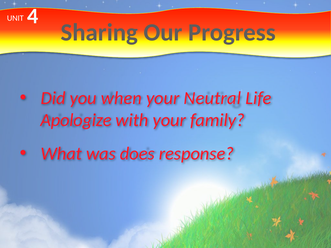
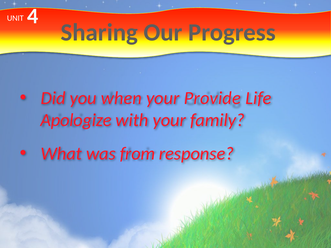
Neutral: Neutral -> Provide
does: does -> from
